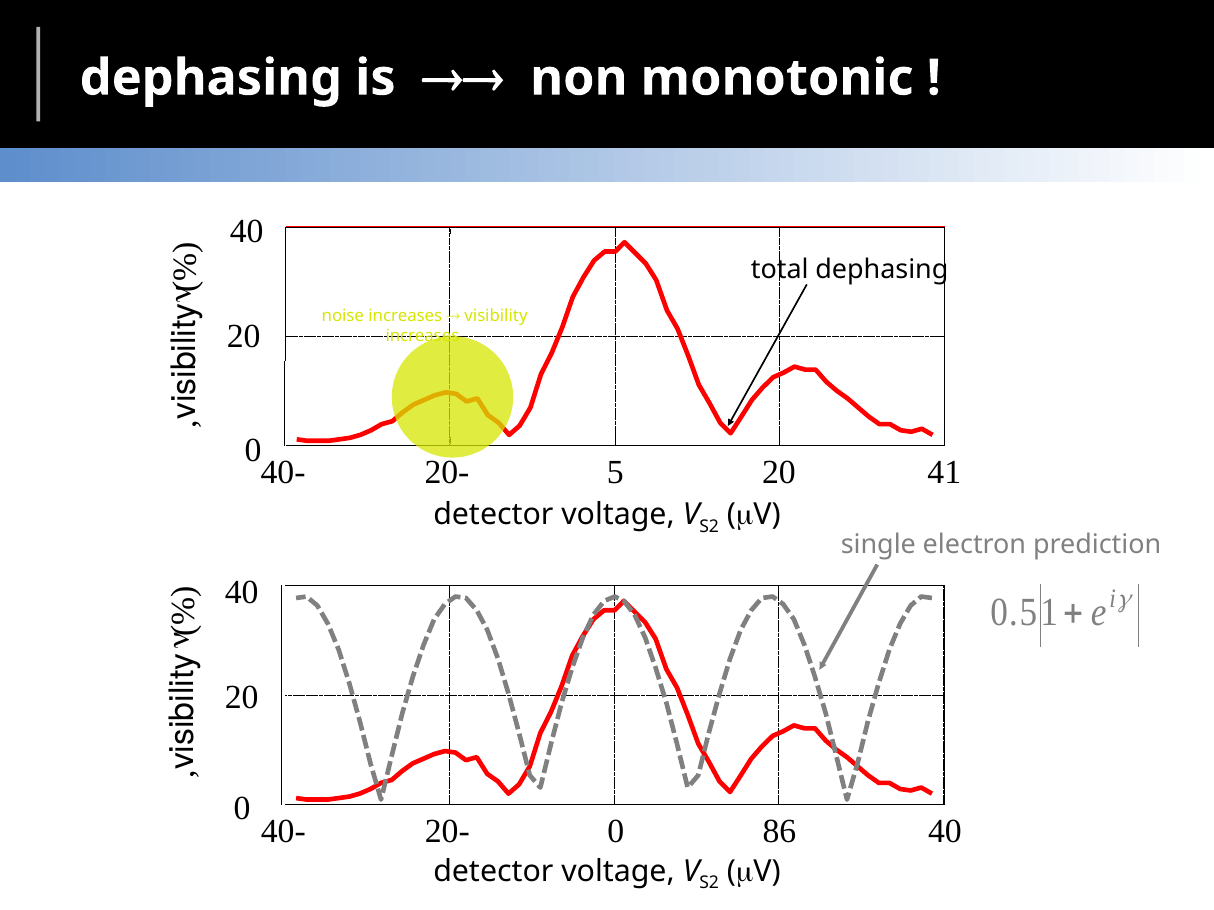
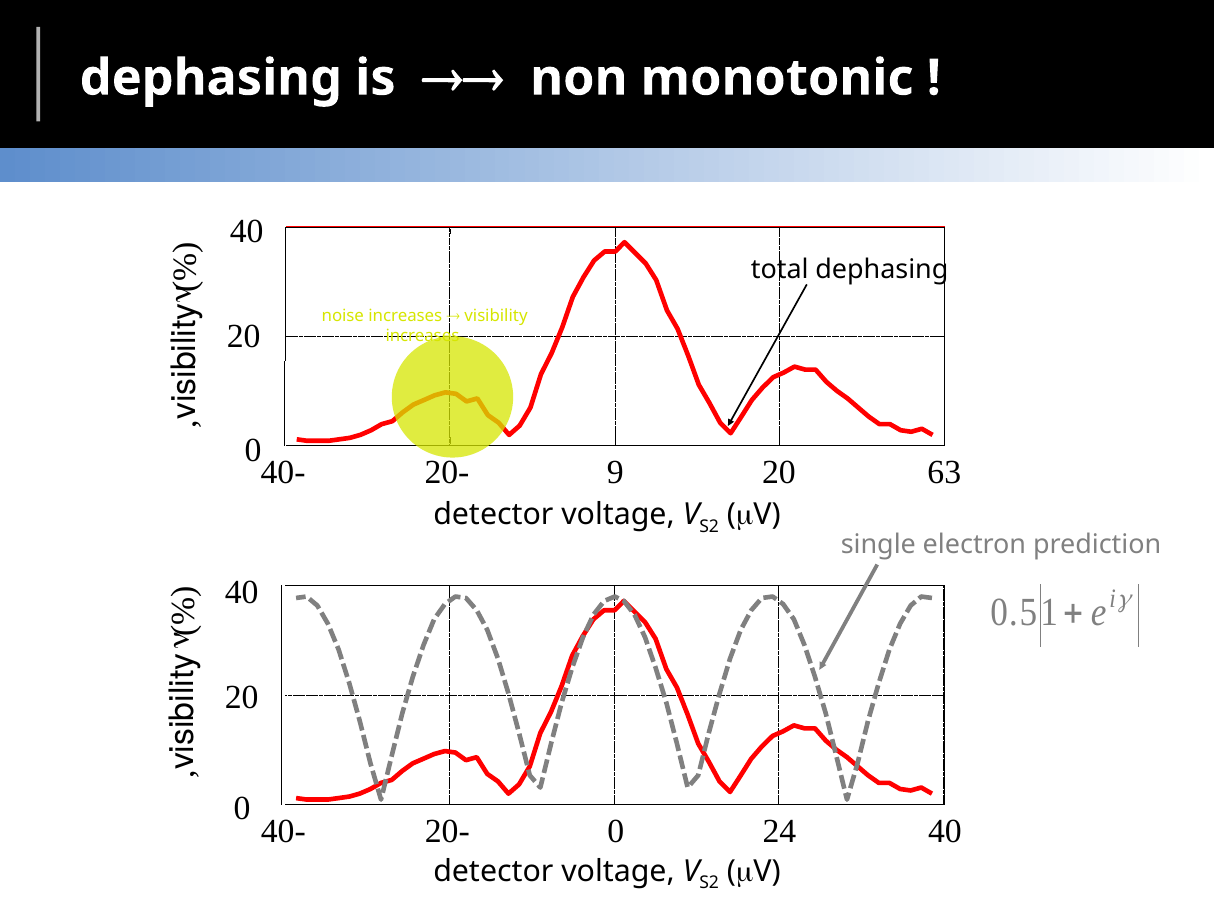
20 5: 5 -> 9
41: 41 -> 63
86: 86 -> 24
